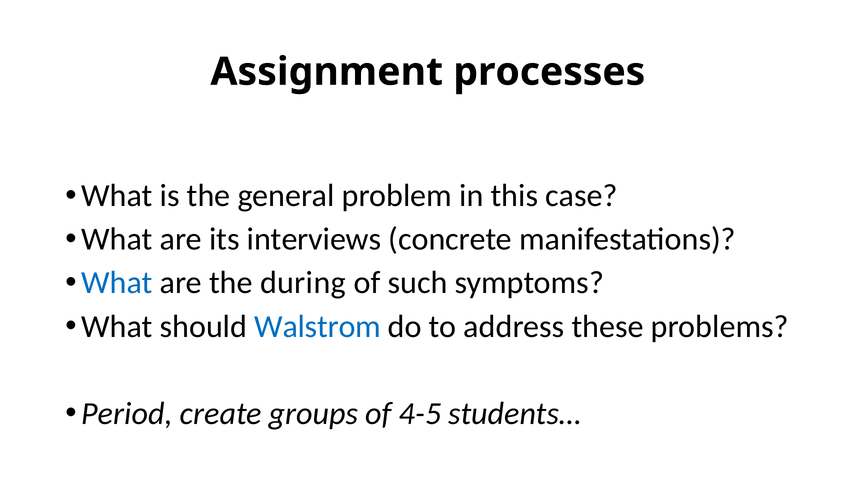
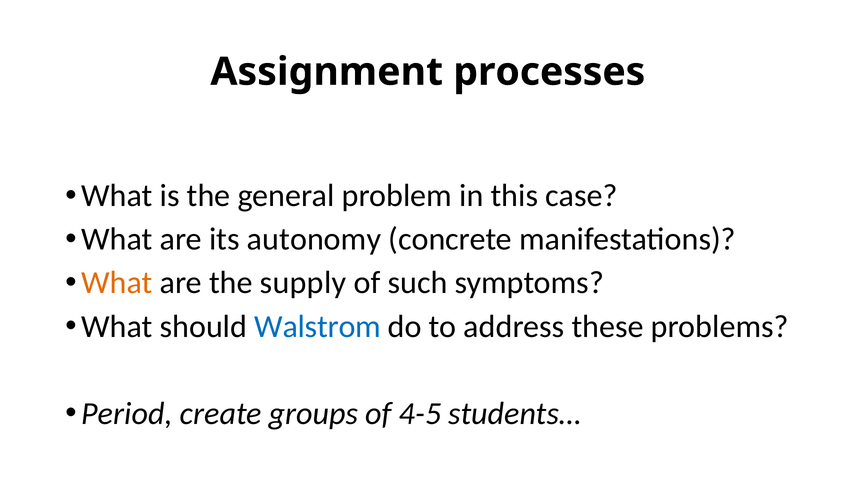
interviews: interviews -> autonomy
What at (117, 283) colour: blue -> orange
during: during -> supply
